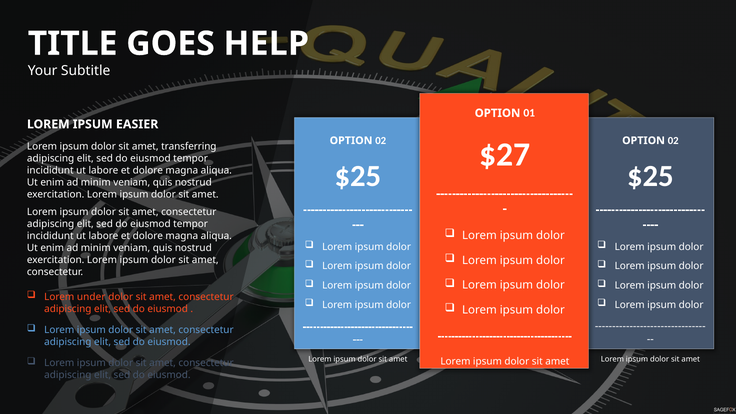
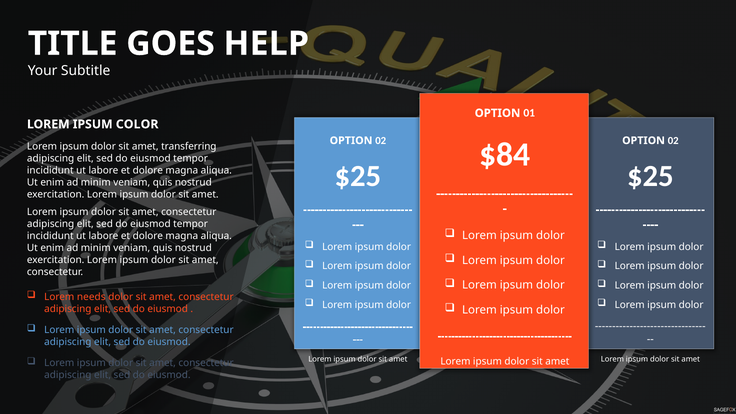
EASIER: EASIER -> COLOR
$27: $27 -> $84
under: under -> needs
